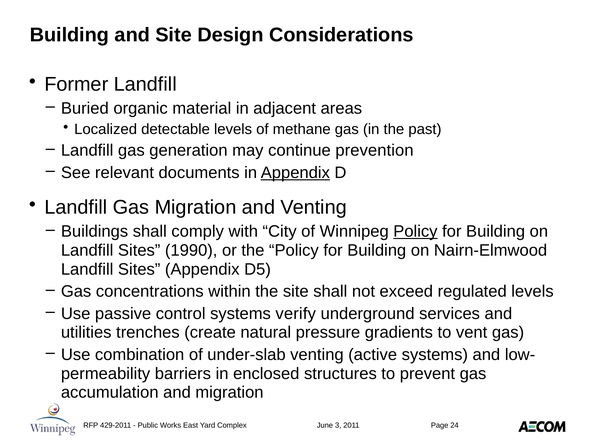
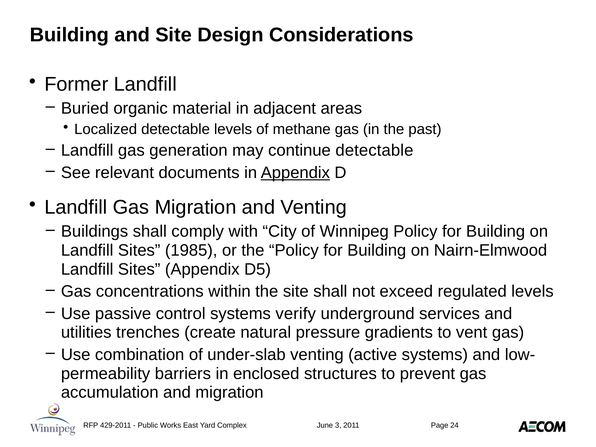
continue prevention: prevention -> detectable
Policy at (415, 231) underline: present -> none
1990: 1990 -> 1985
